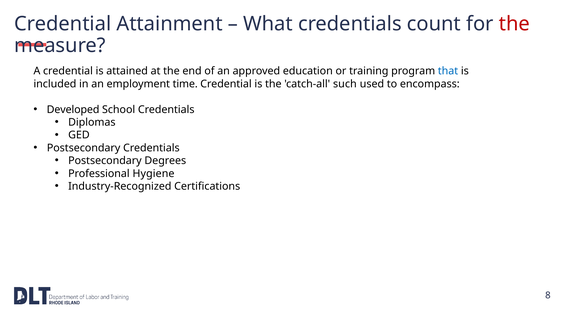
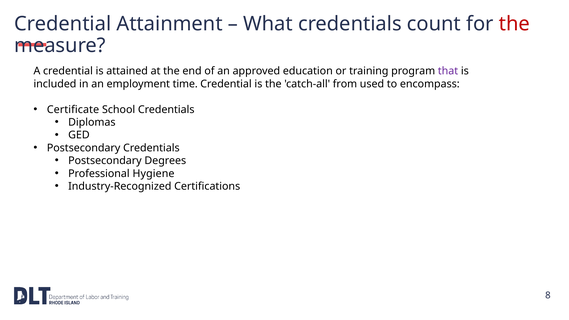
that colour: blue -> purple
such: such -> from
Developed: Developed -> Certificate
